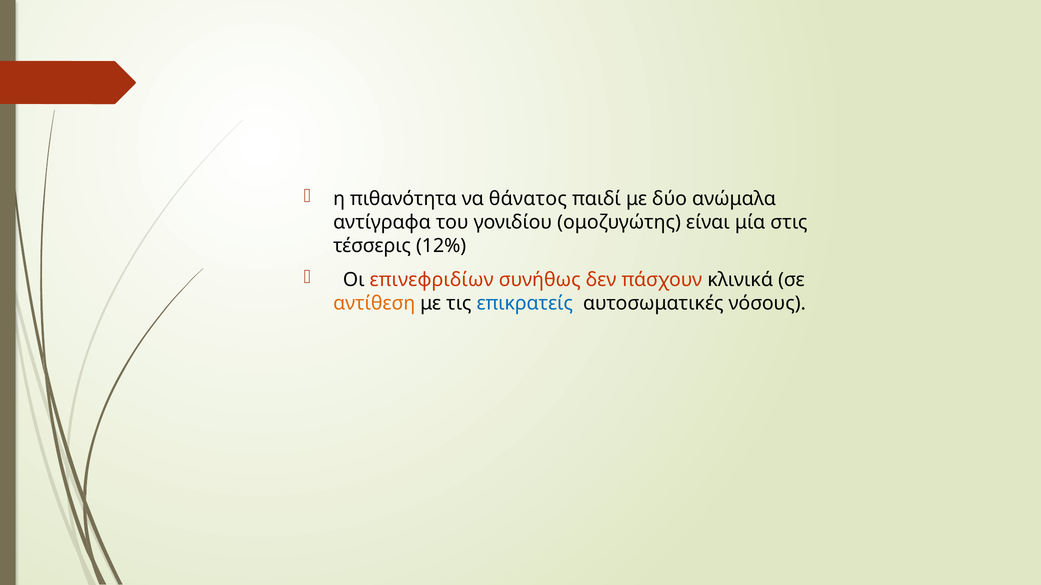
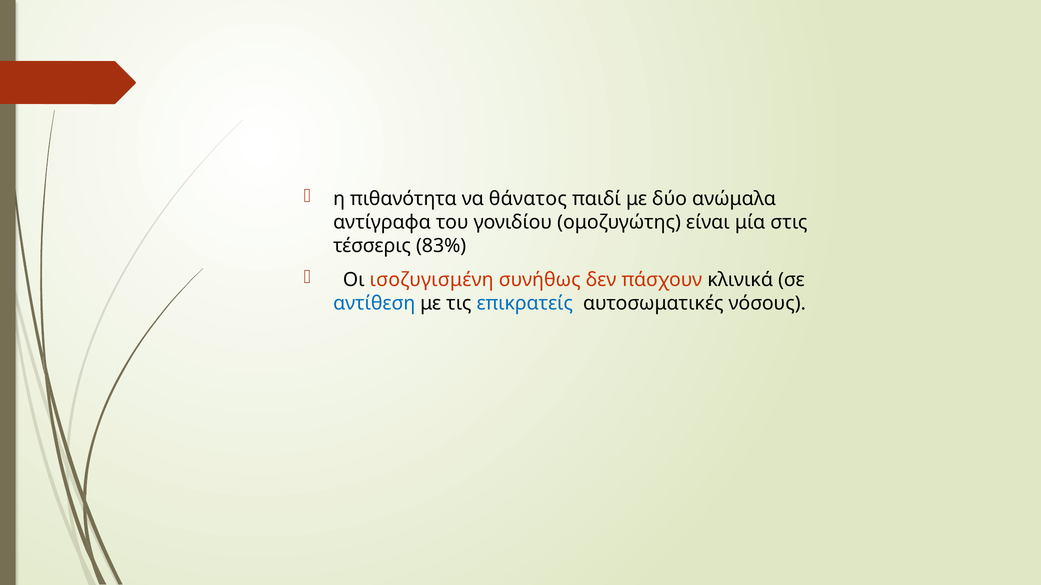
12%: 12% -> 83%
επινεφριδίων: επινεφριδίων -> ισοζυγισμένη
αντίθεση colour: orange -> blue
